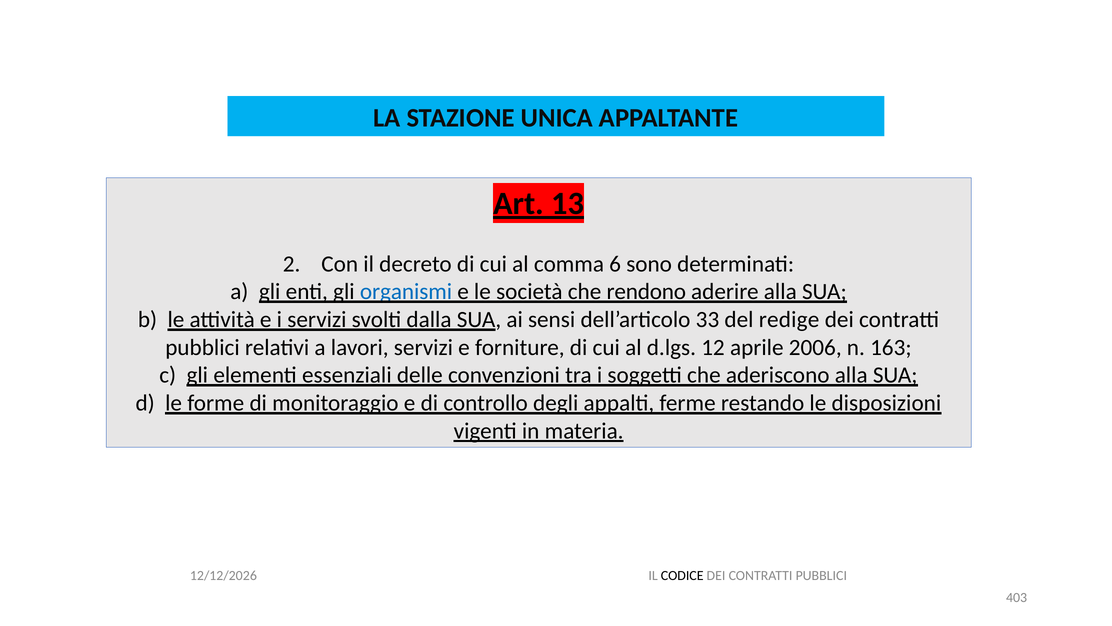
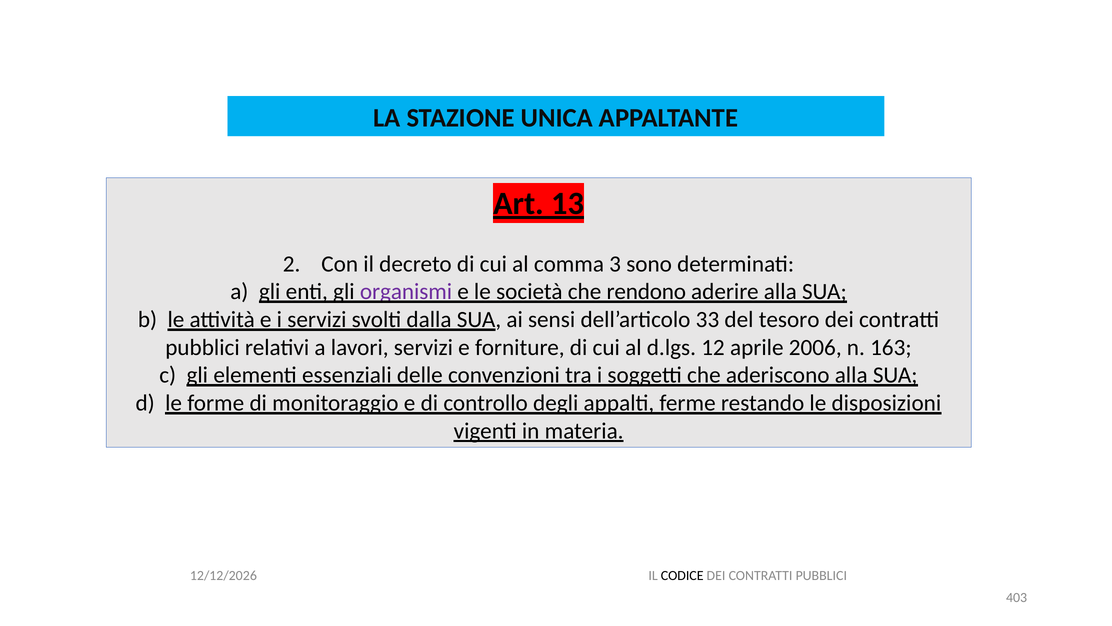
6: 6 -> 3
organismi colour: blue -> purple
redige: redige -> tesoro
